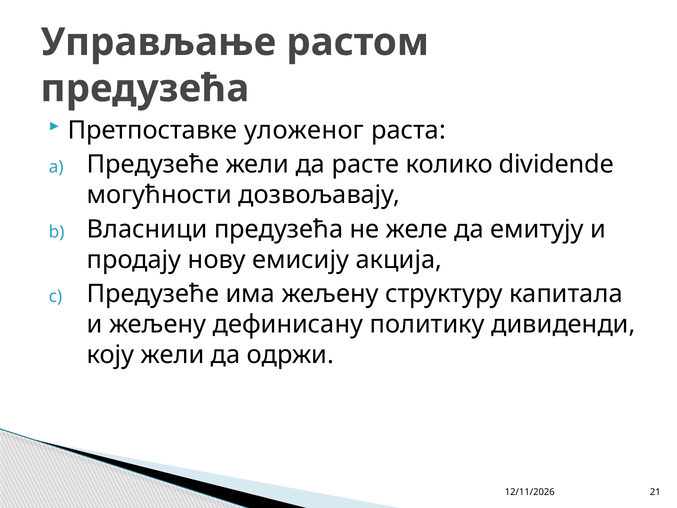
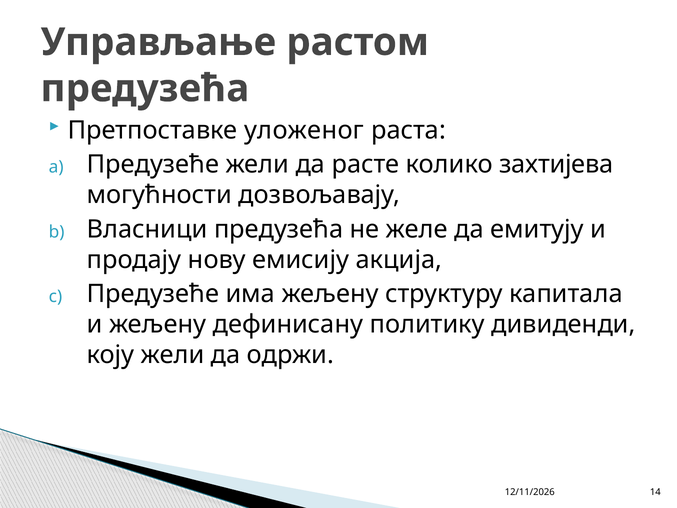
dividende: dividende -> захтијева
21: 21 -> 14
